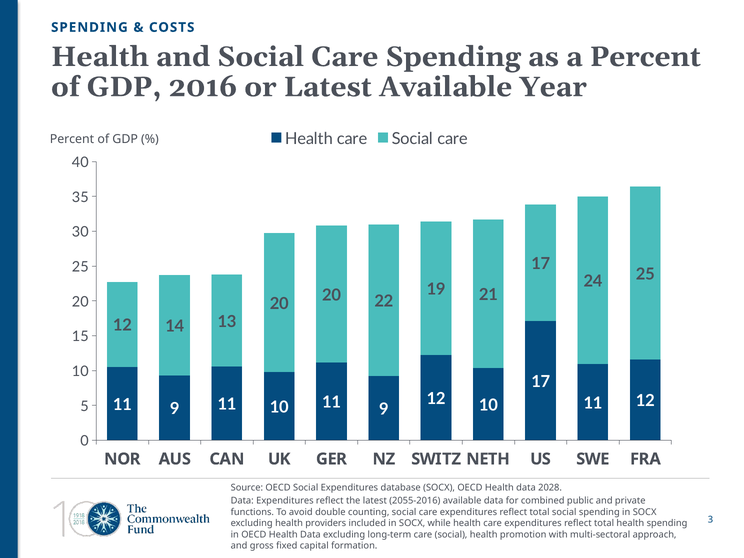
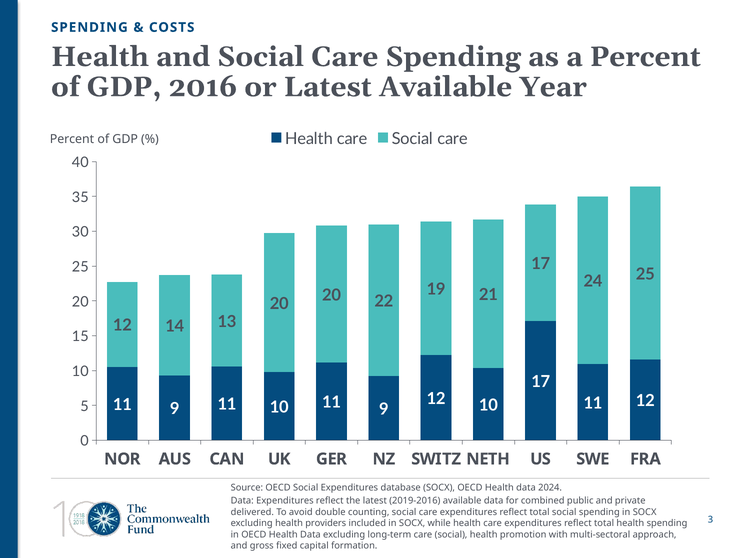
2028: 2028 -> 2024
2055-2016: 2055-2016 -> 2019-2016
functions: functions -> delivered
